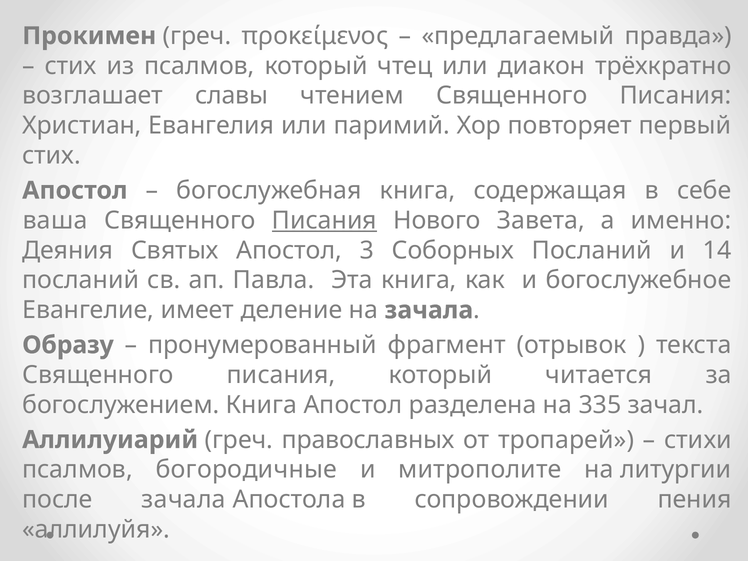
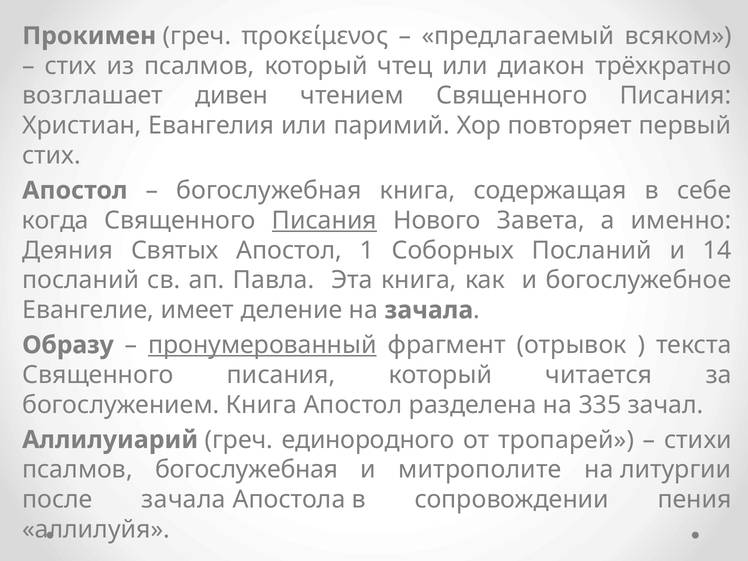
правда: правда -> всяком
славы: славы -> дивен
ваша: ваша -> когда
3: 3 -> 1
пронумерованный underline: none -> present
православных: православных -> единородного
псалмов богородичные: богородичные -> богослужебная
